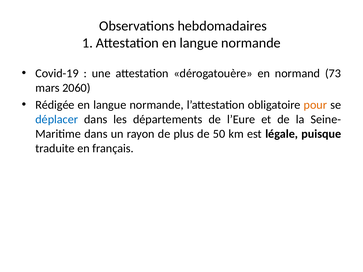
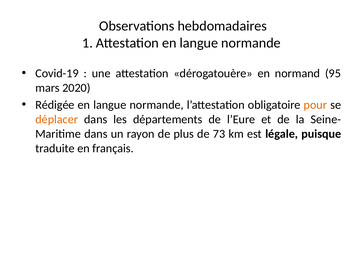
73: 73 -> 95
2060: 2060 -> 2020
déplacer colour: blue -> orange
50: 50 -> 73
